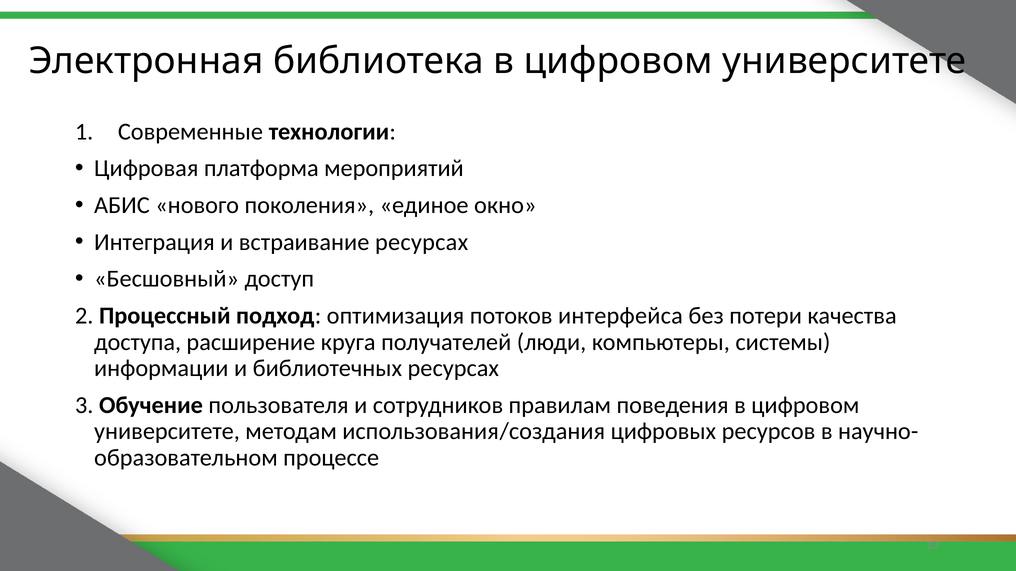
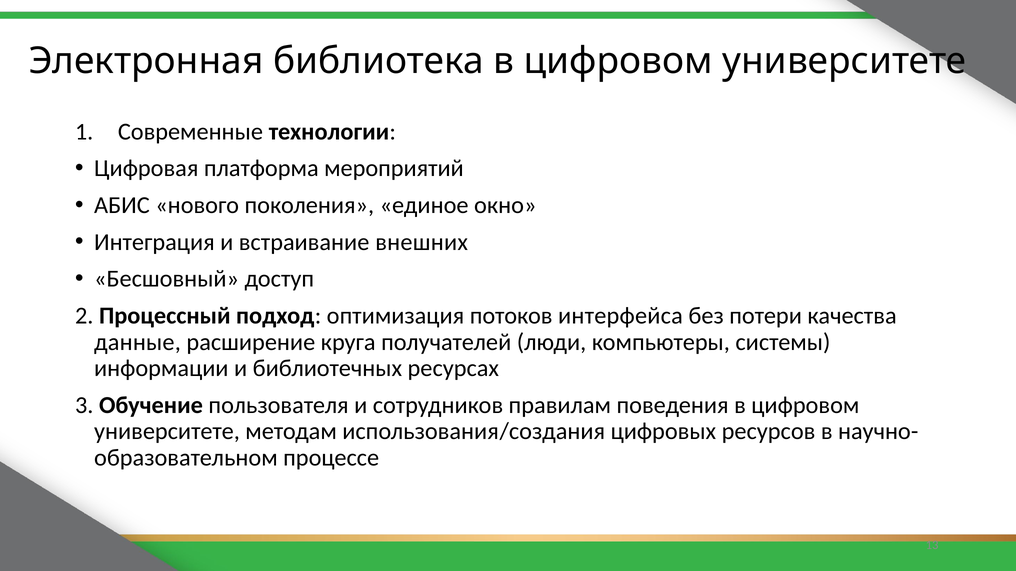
встраивание ресурсах: ресурсах -> внешних
доступа: доступа -> данные
